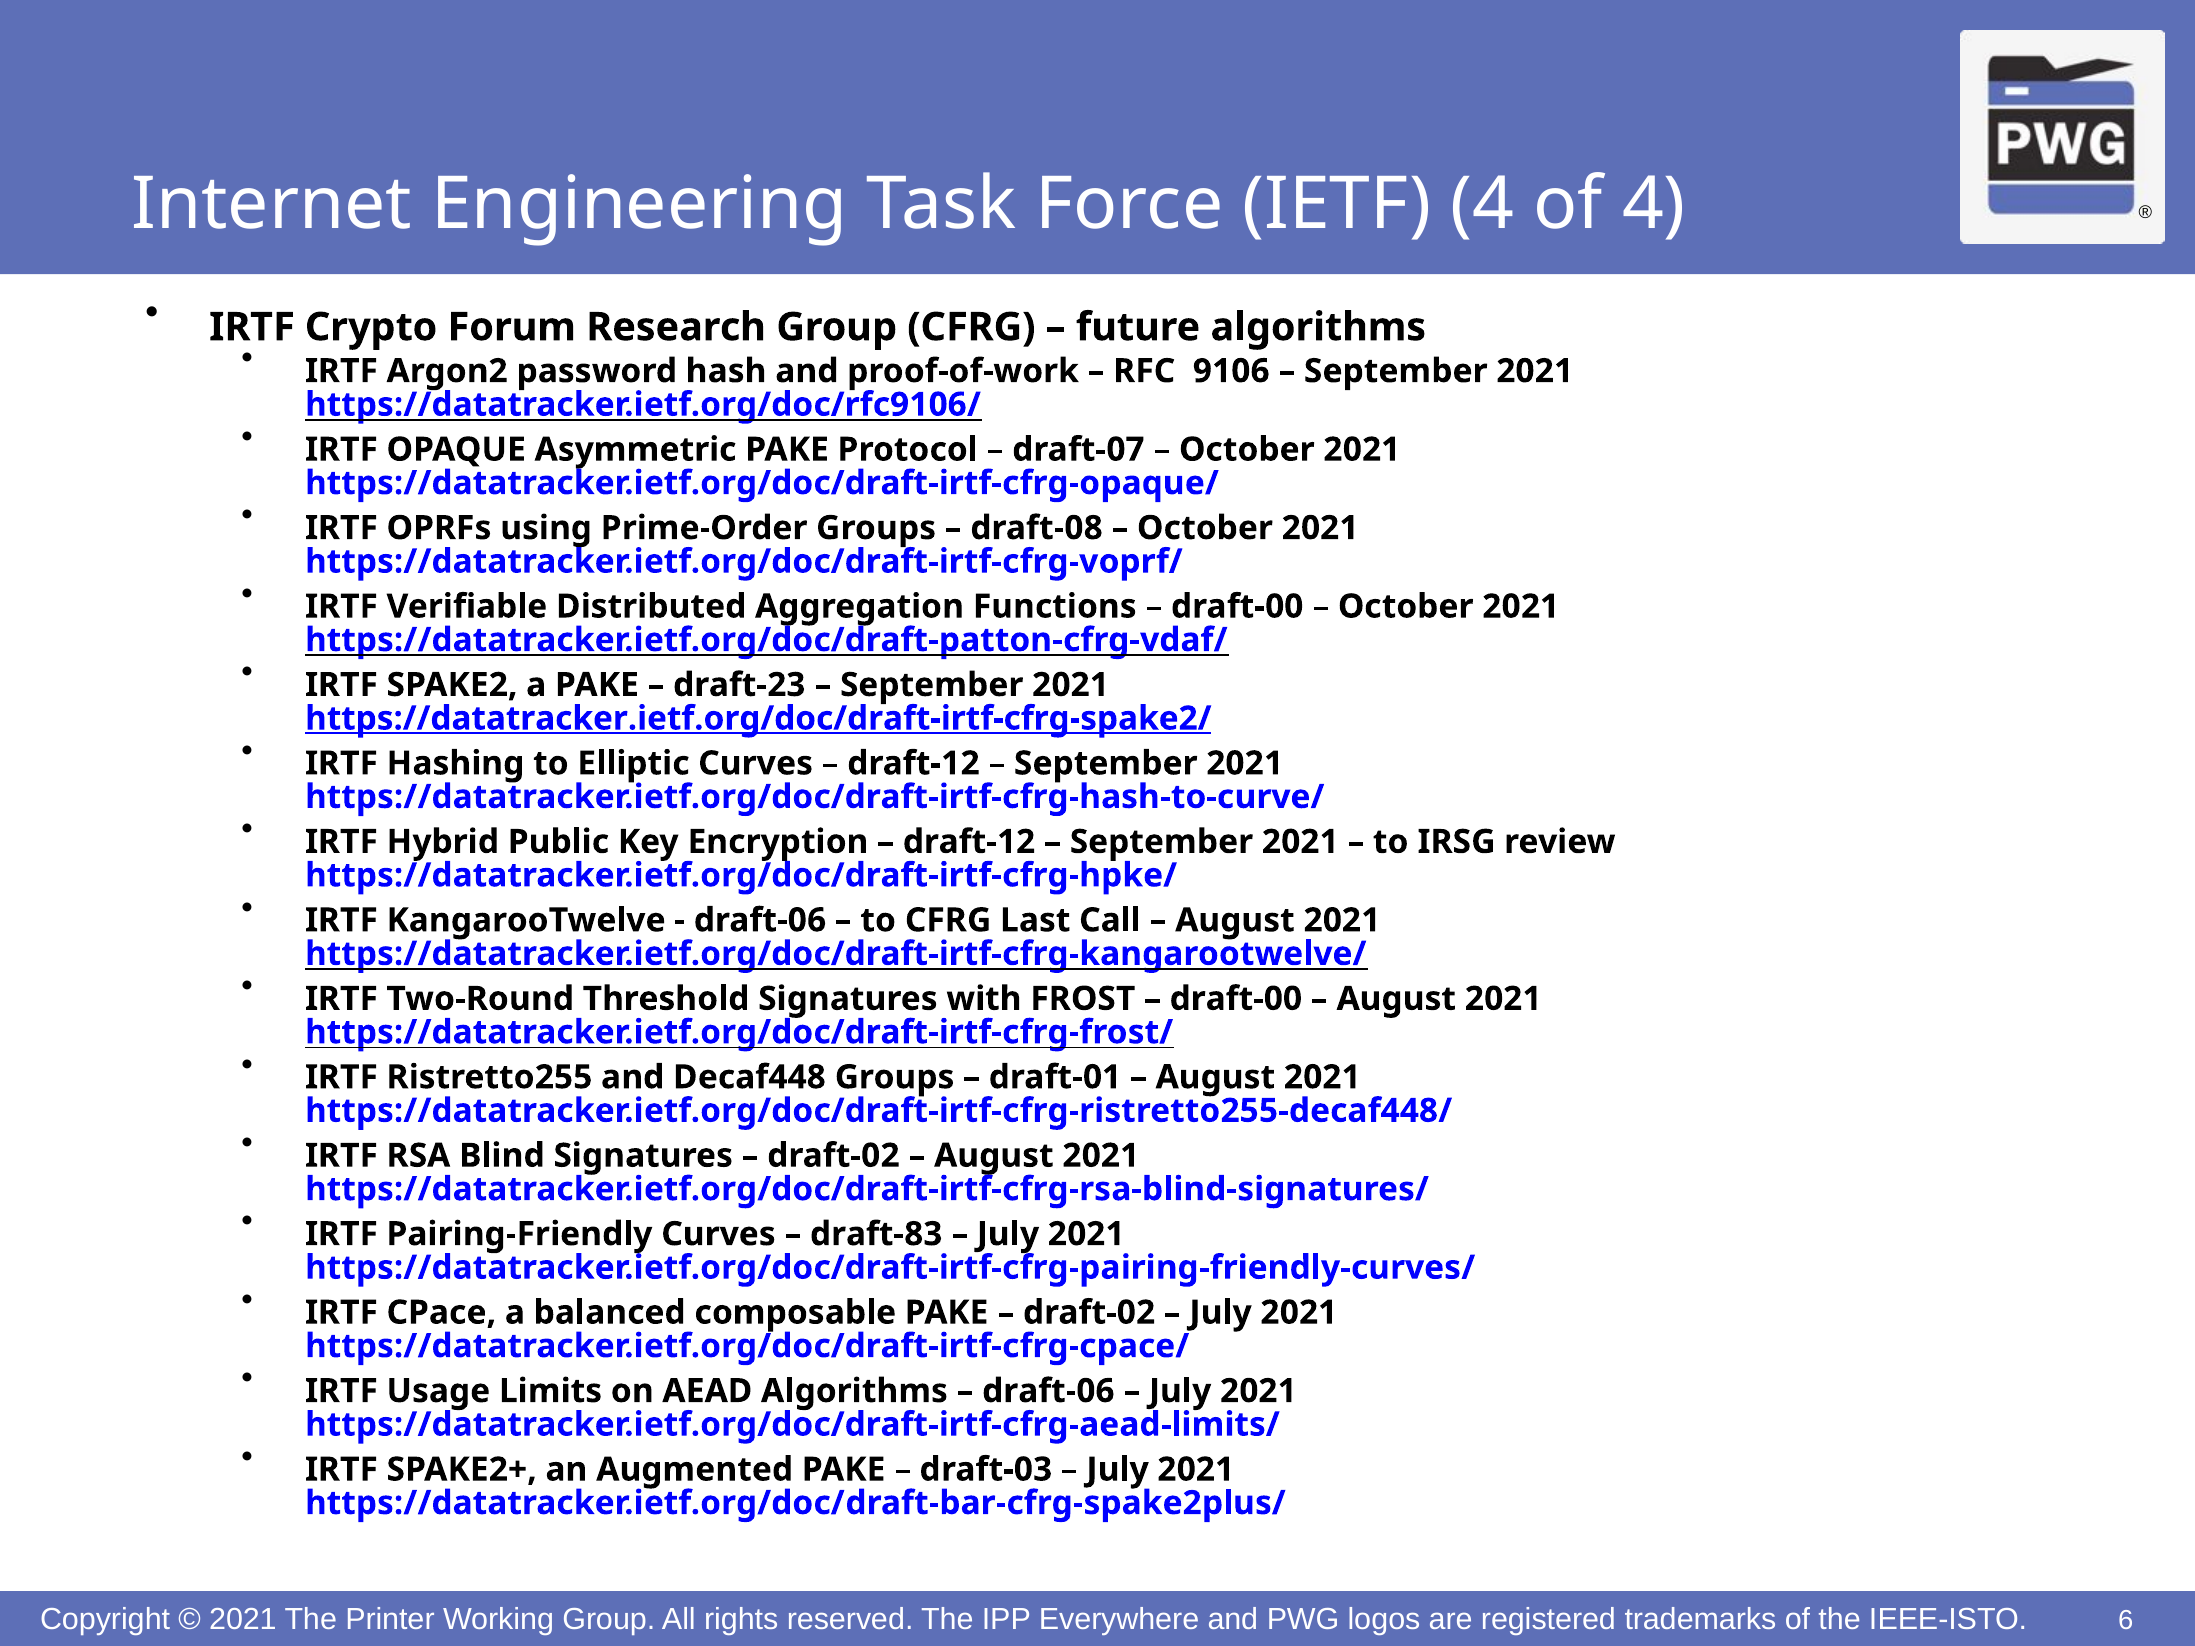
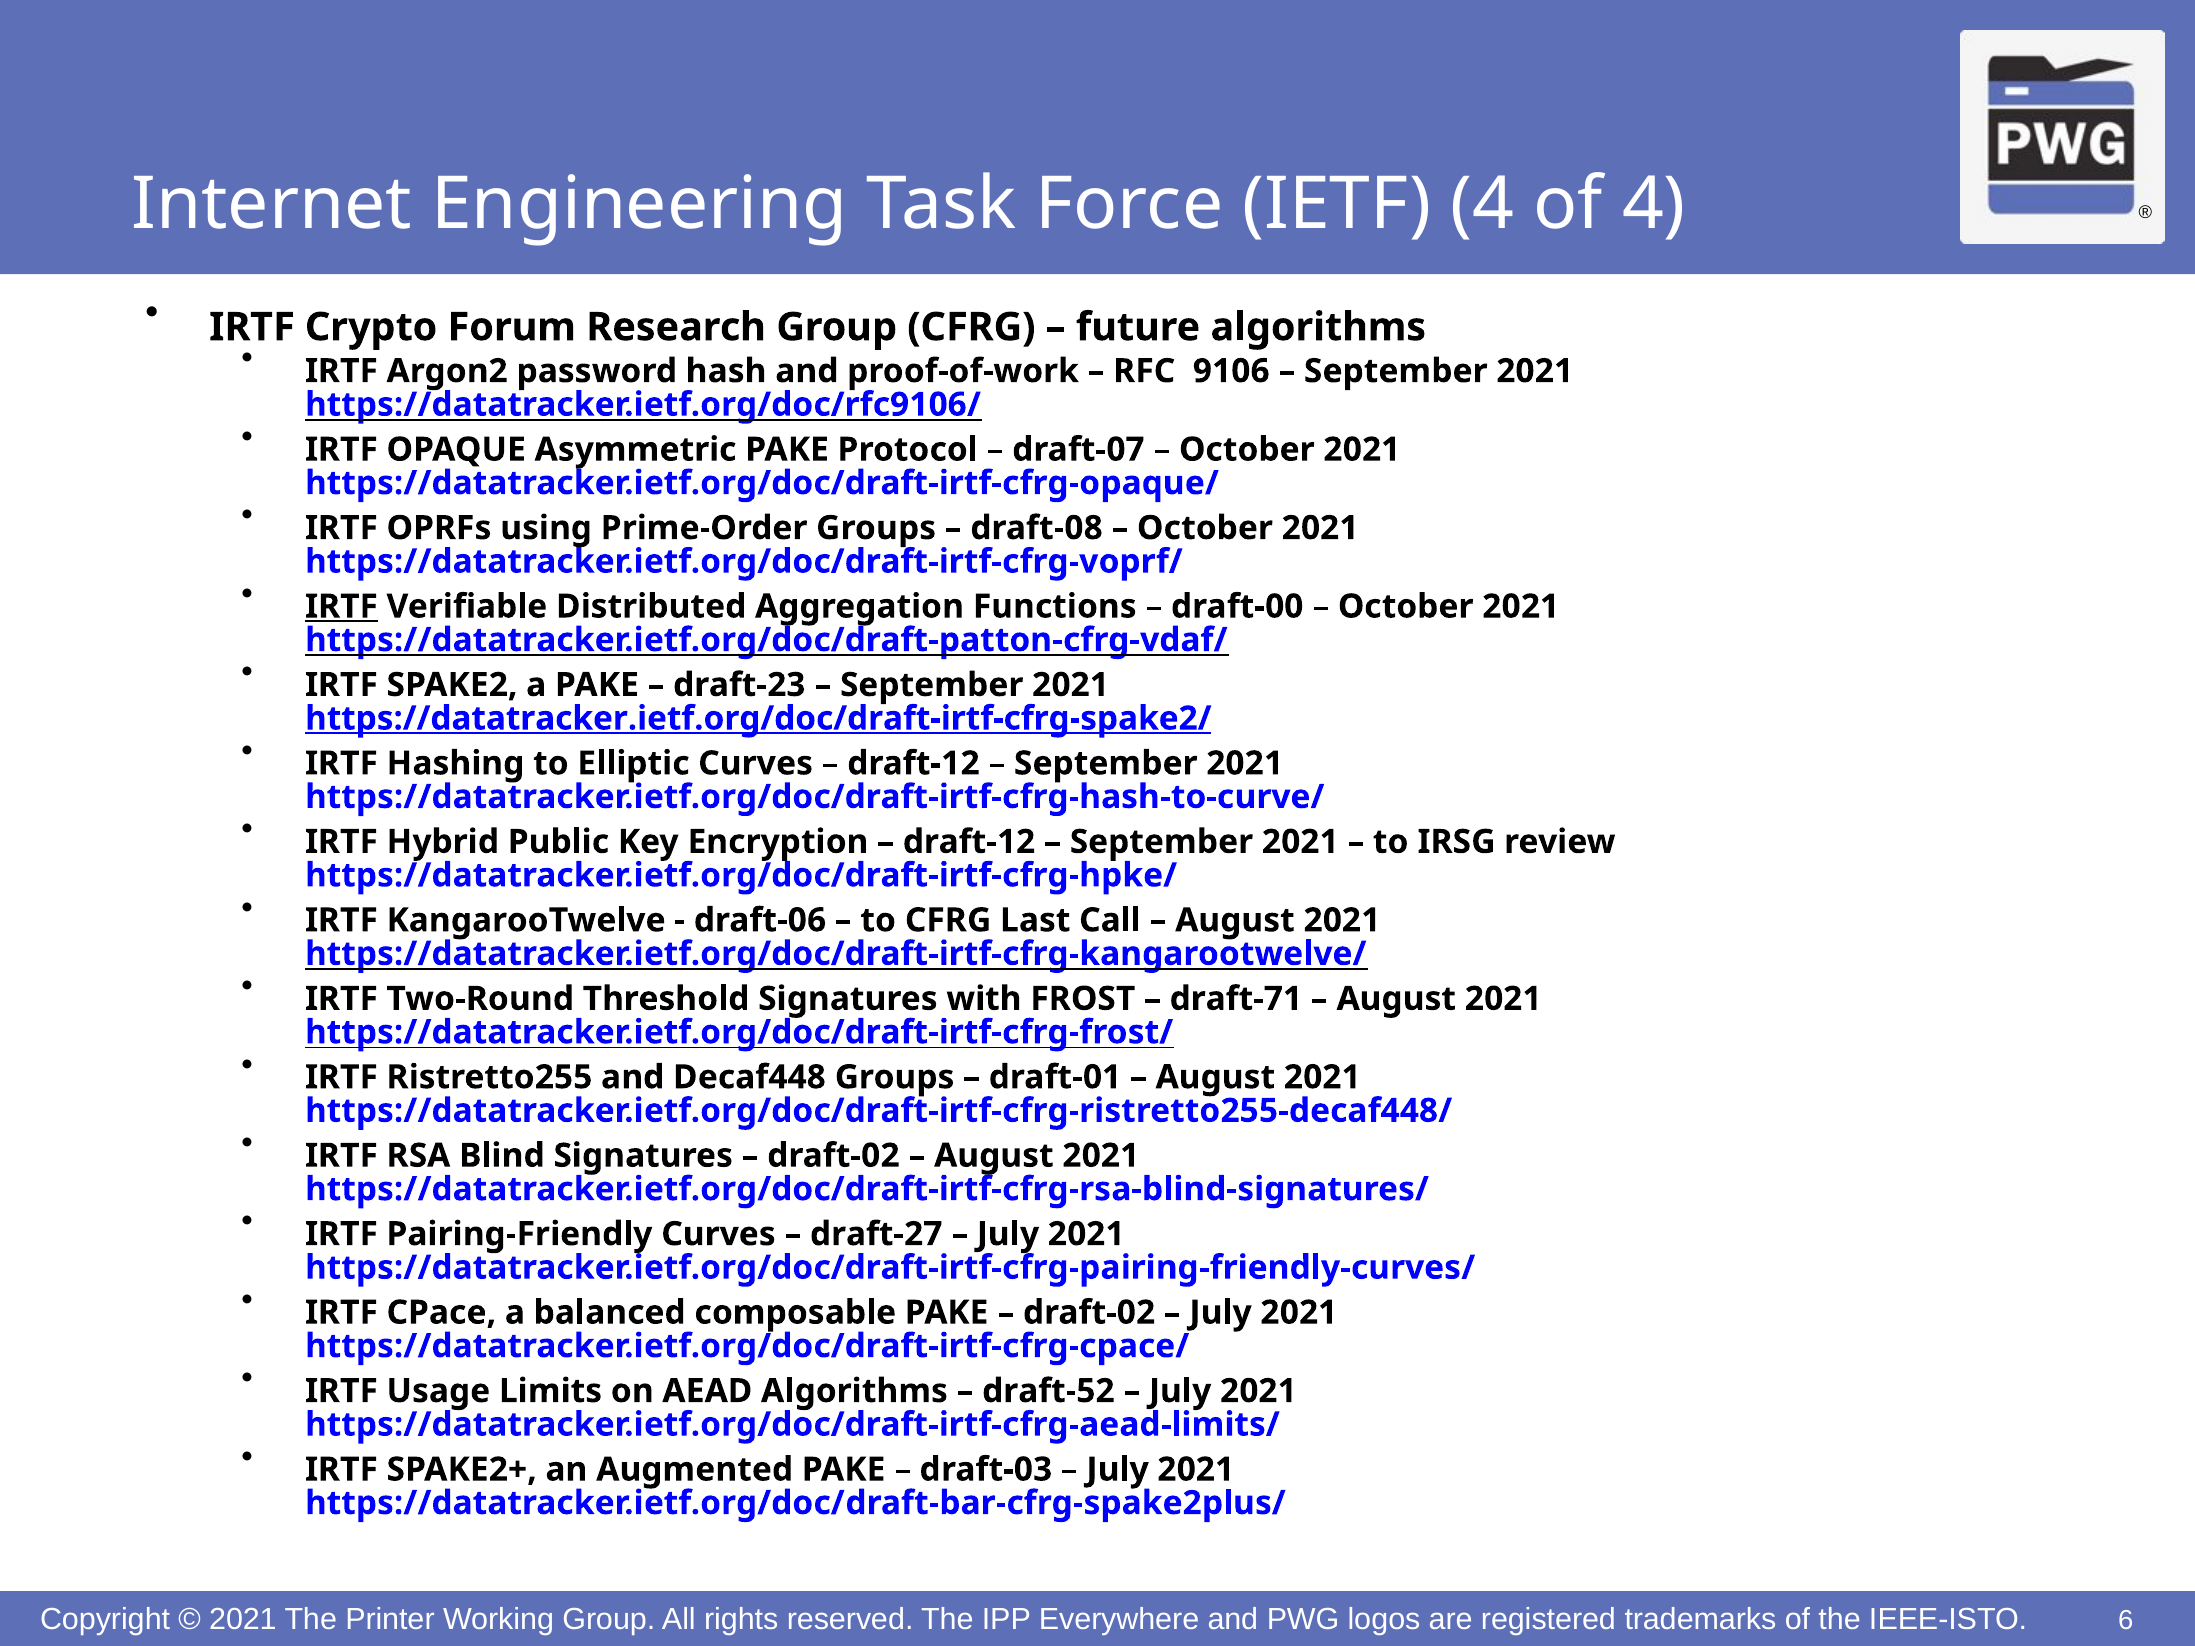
IRTF at (341, 607) underline: none -> present
draft-00 at (1236, 999): draft-00 -> draft-71
draft-83: draft-83 -> draft-27
draft-06 at (1048, 1391): draft-06 -> draft-52
